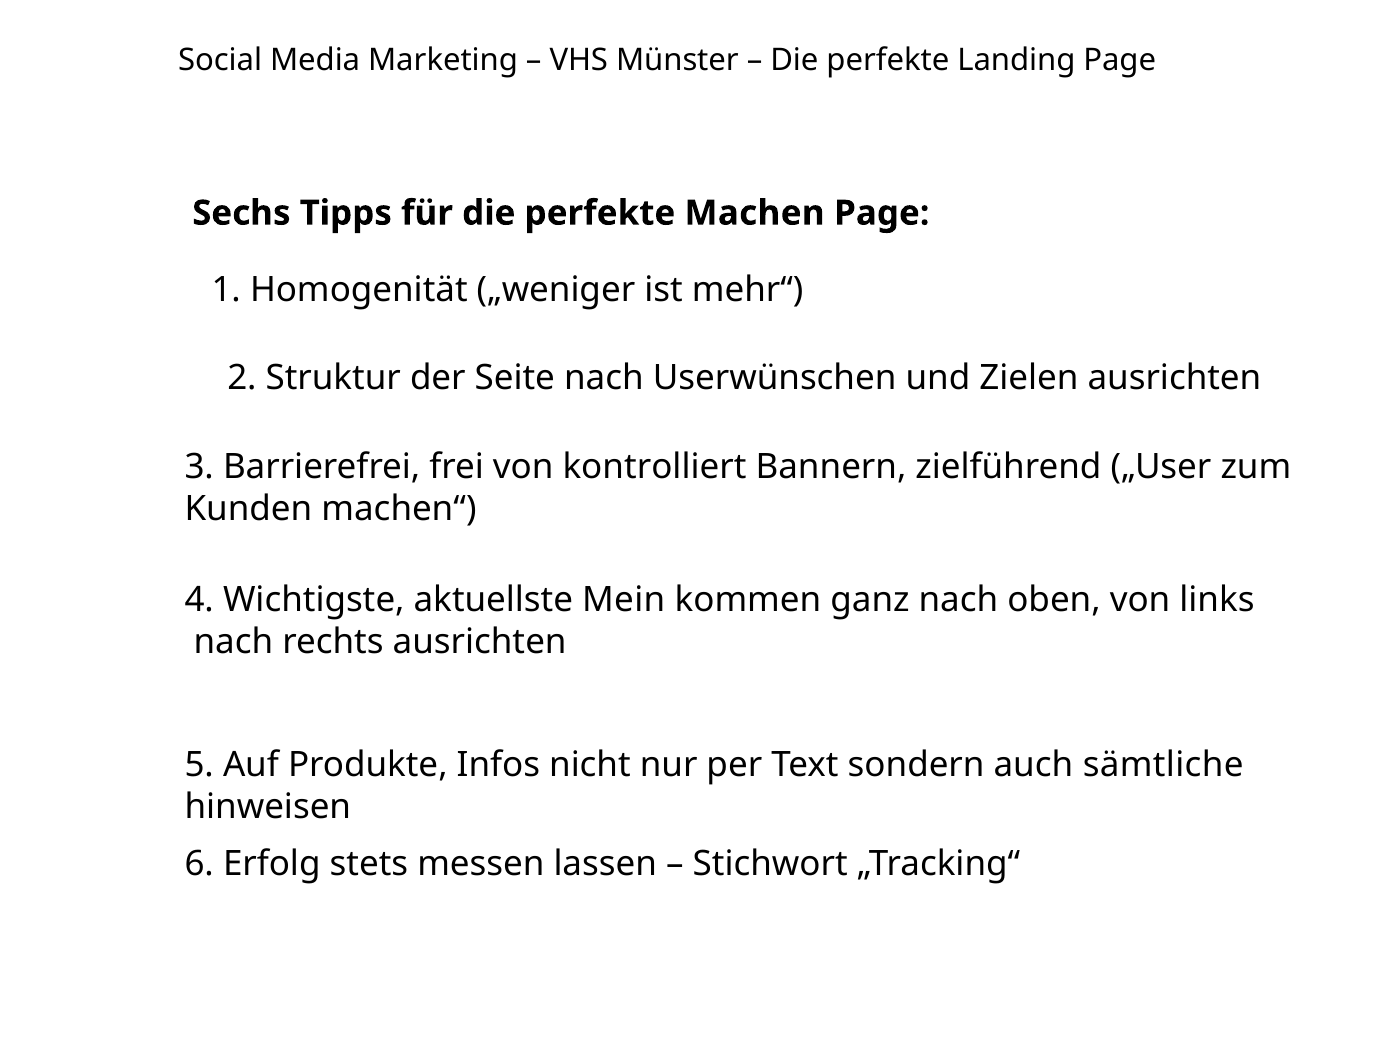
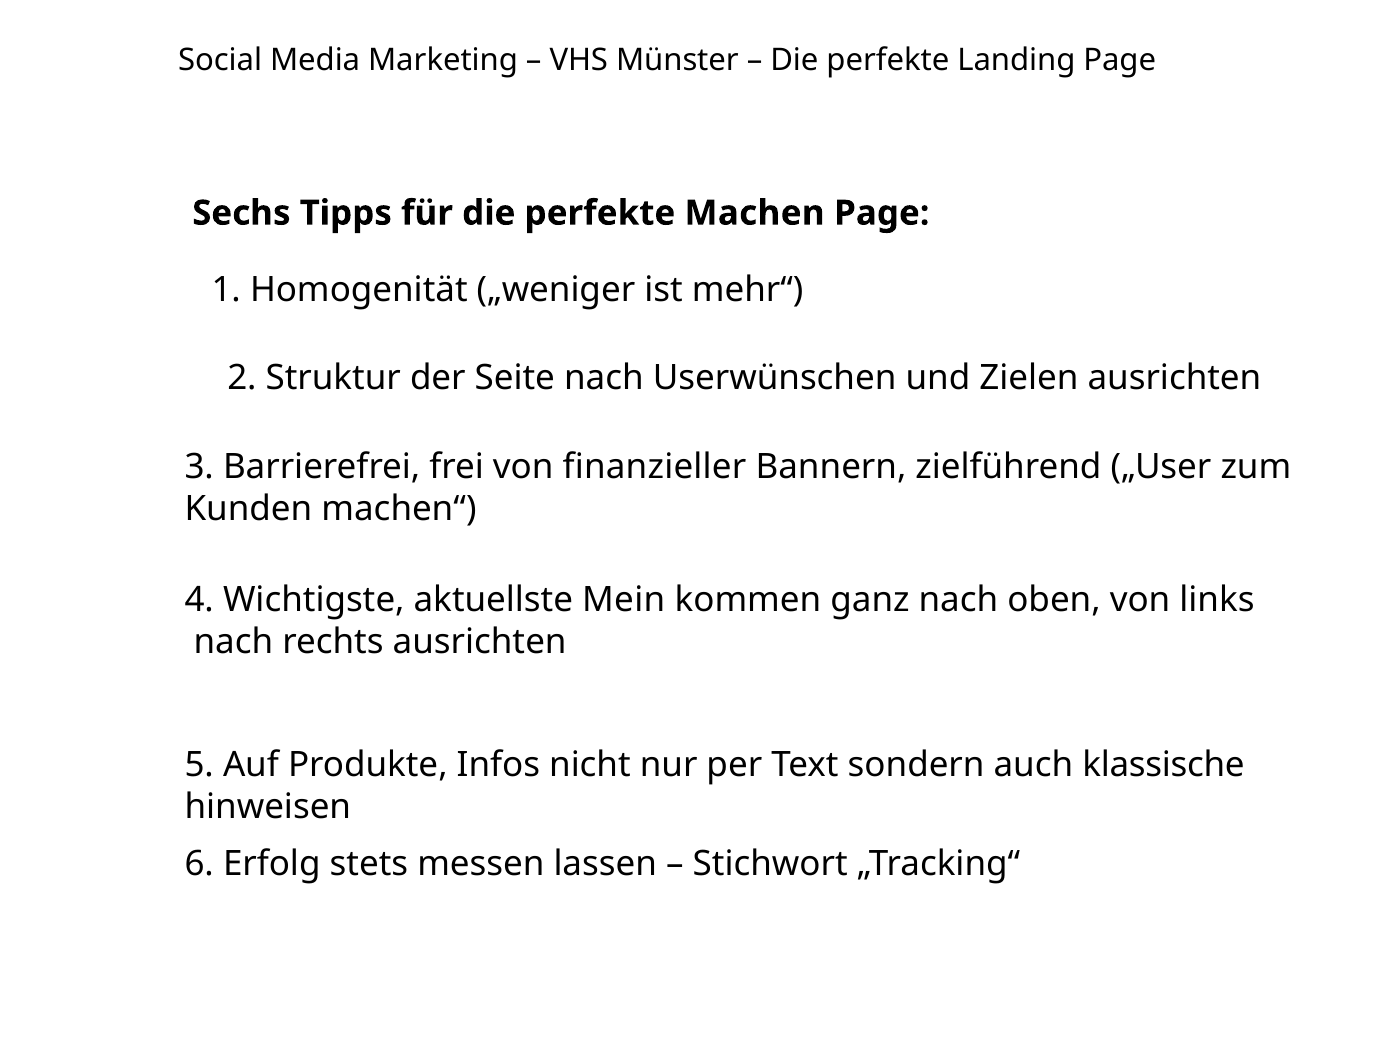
kontrolliert: kontrolliert -> finanzieller
sämtliche: sämtliche -> klassische
